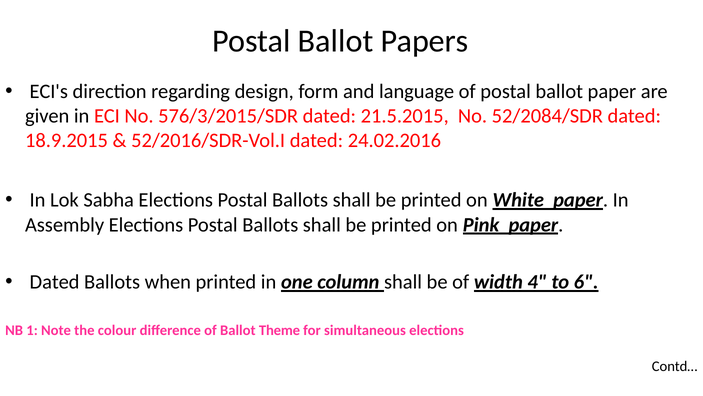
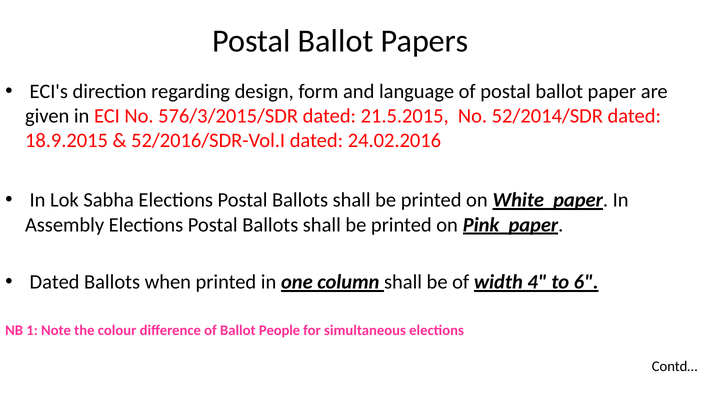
52/2084/SDR: 52/2084/SDR -> 52/2014/SDR
Theme: Theme -> People
